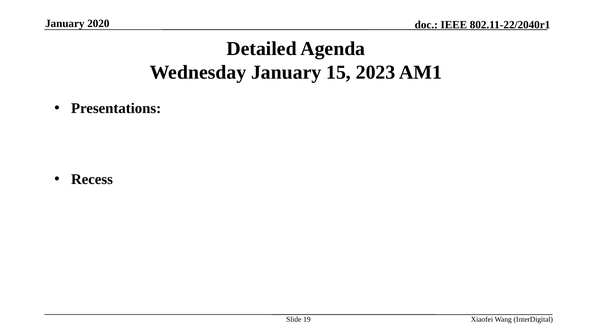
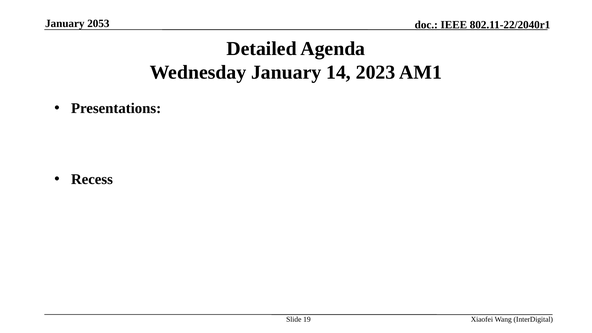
2020: 2020 -> 2053
15: 15 -> 14
